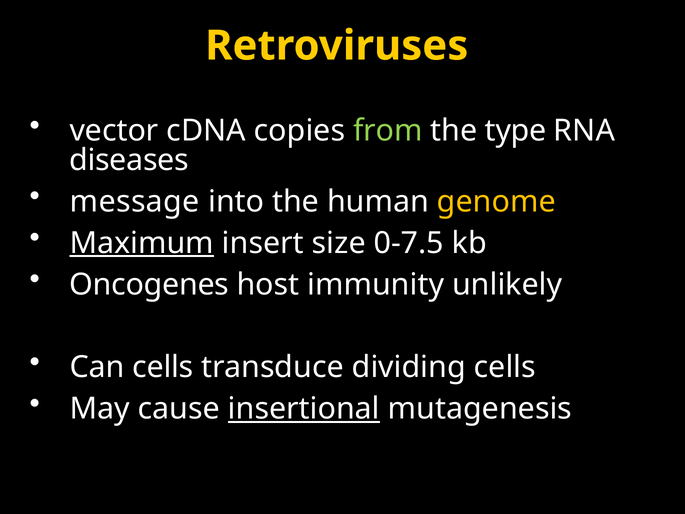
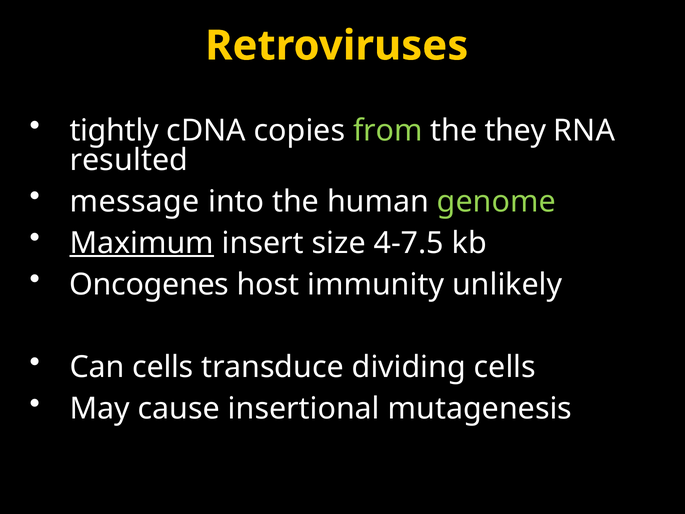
vector: vector -> tightly
type: type -> they
diseases: diseases -> resulted
genome colour: yellow -> light green
0-7.5: 0-7.5 -> 4-7.5
insertional underline: present -> none
